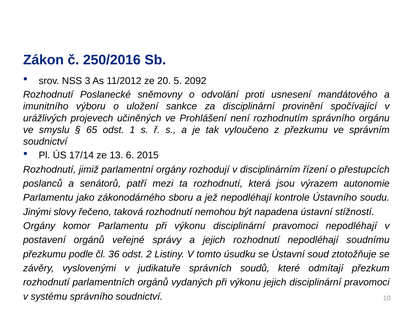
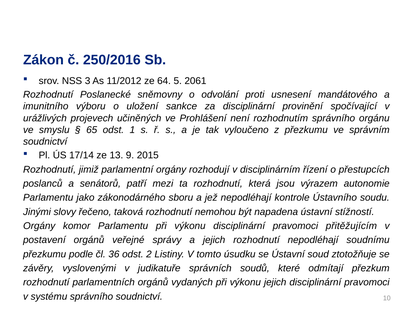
20: 20 -> 64
2092: 2092 -> 2061
6: 6 -> 9
pravomoci nepodléhají: nepodléhají -> přitěžujícím
